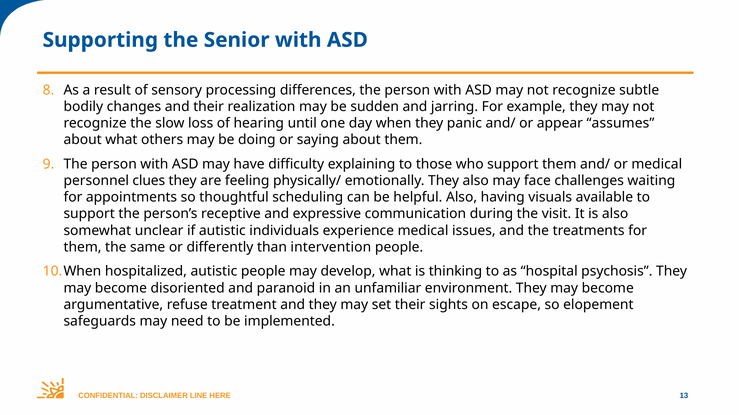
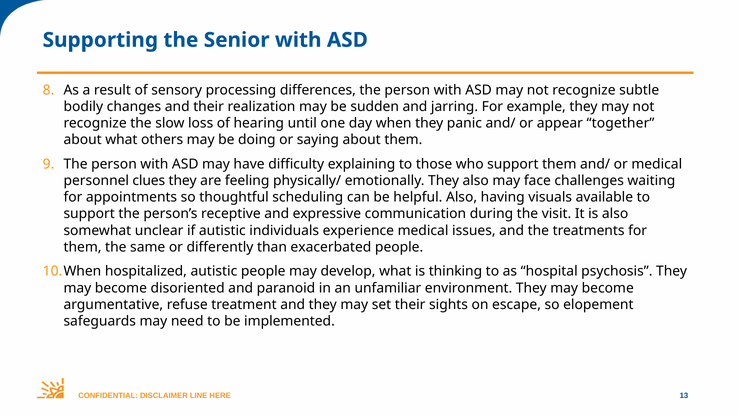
assumes: assumes -> together
intervention: intervention -> exacerbated
